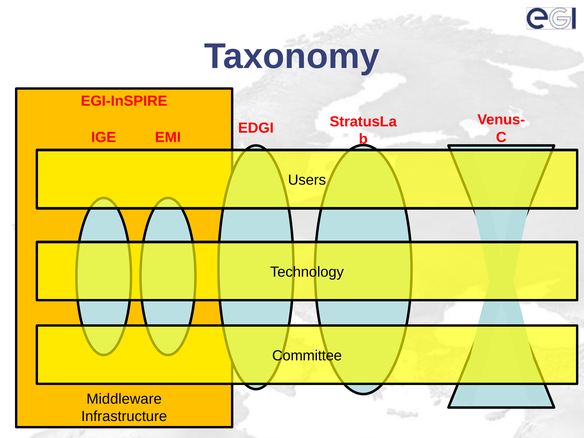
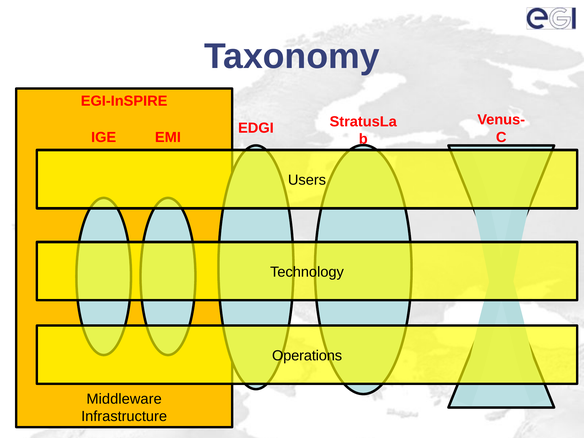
Committee: Committee -> Operations
